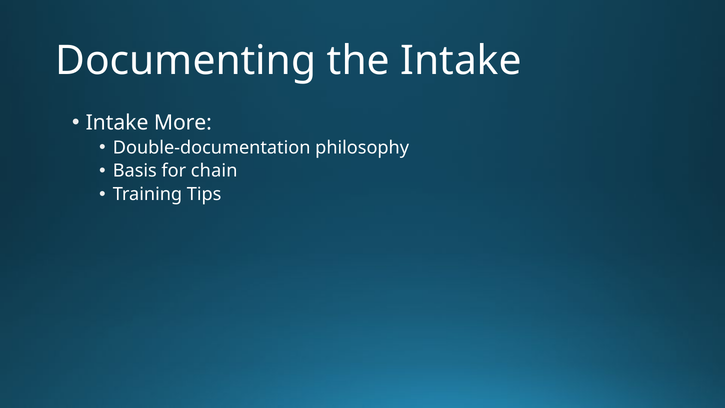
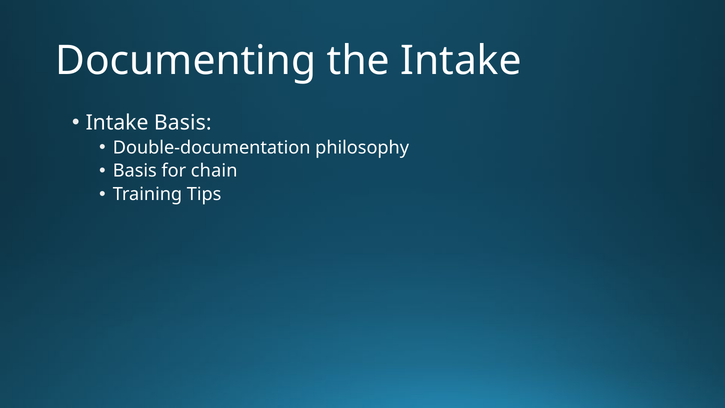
Intake More: More -> Basis
